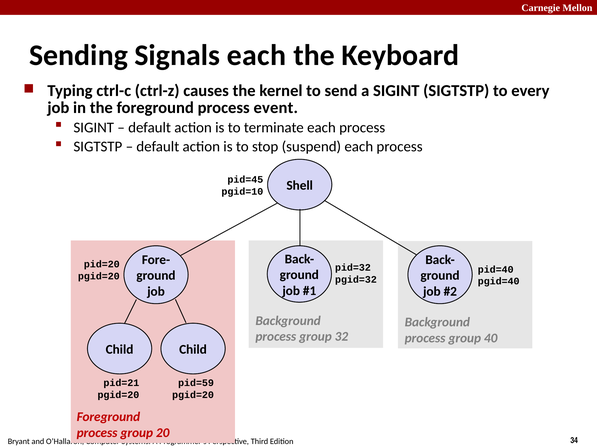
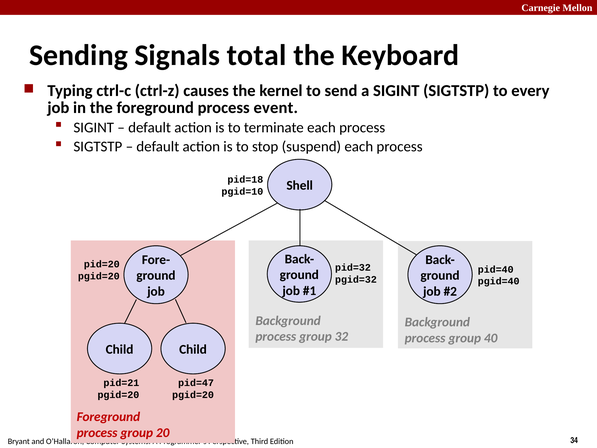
Signals each: each -> total
pid=45: pid=45 -> pid=18
pid=59: pid=59 -> pid=47
